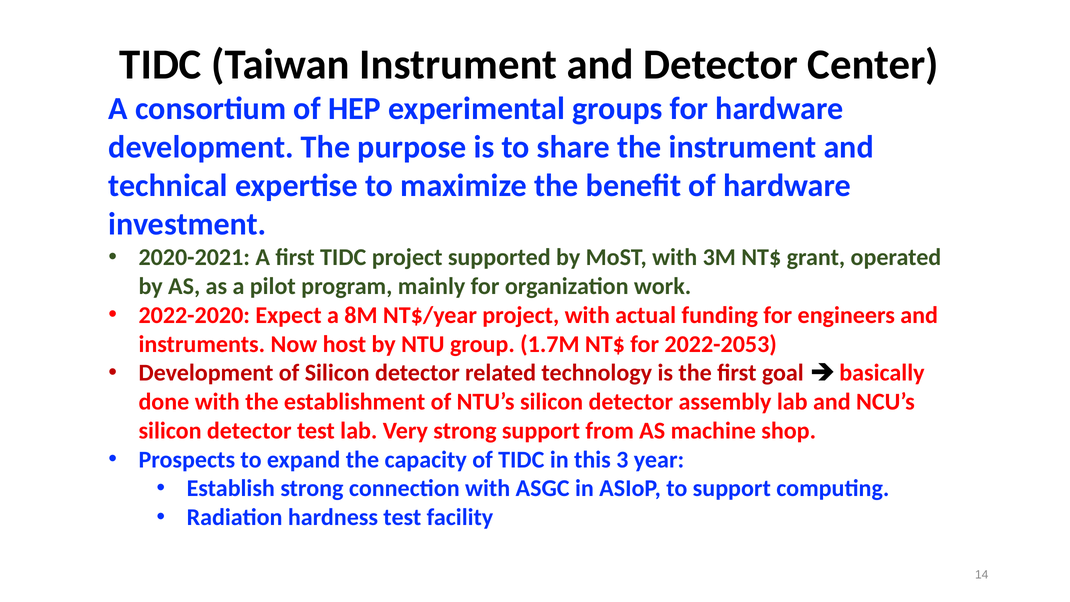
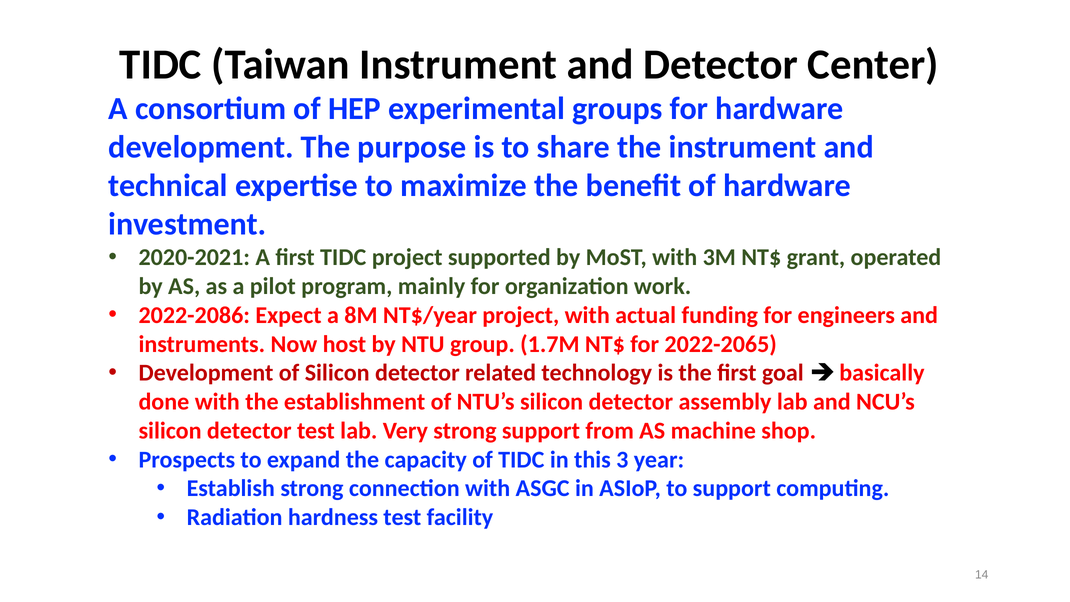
2022-2020: 2022-2020 -> 2022-2086
2022-2053: 2022-2053 -> 2022-2065
